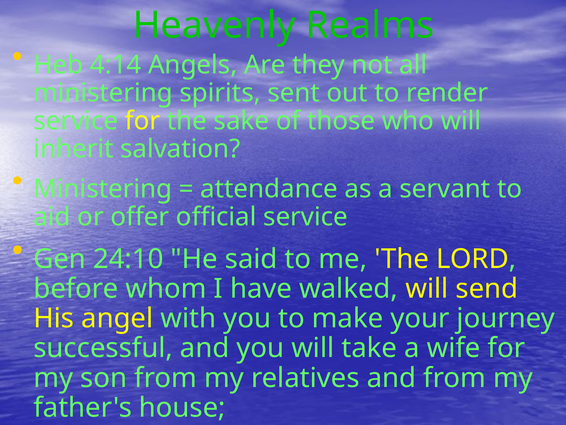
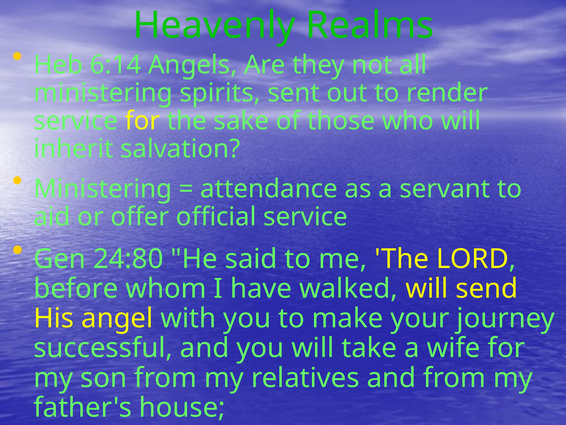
4:14: 4:14 -> 6:14
24:10: 24:10 -> 24:80
